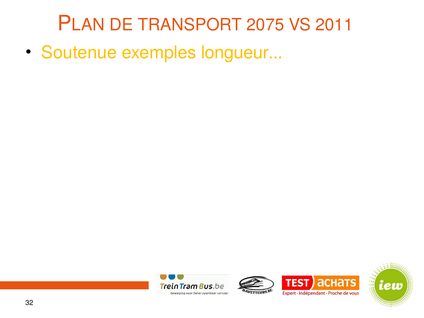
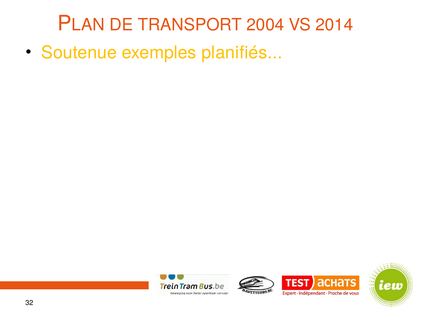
2075: 2075 -> 2004
2011: 2011 -> 2014
longueur: longueur -> planifiés
